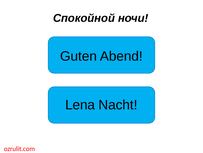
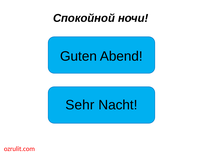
Lena: Lena -> Sehr
